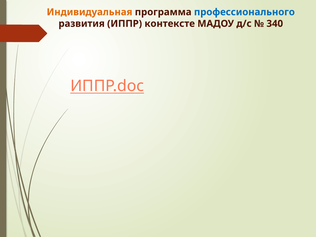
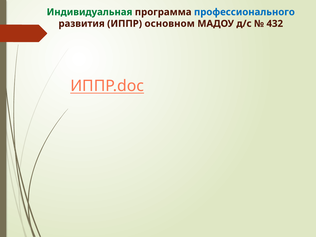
Индивидуальная colour: orange -> green
контексте: контексте -> основном
340: 340 -> 432
